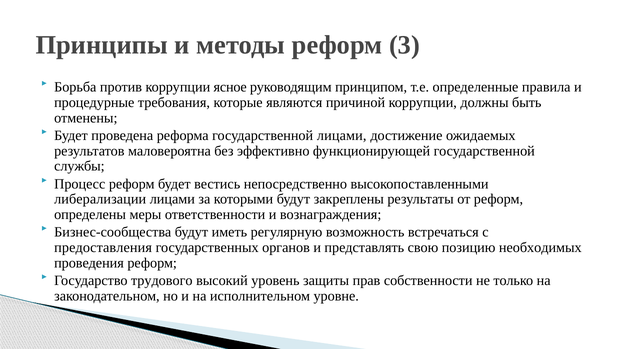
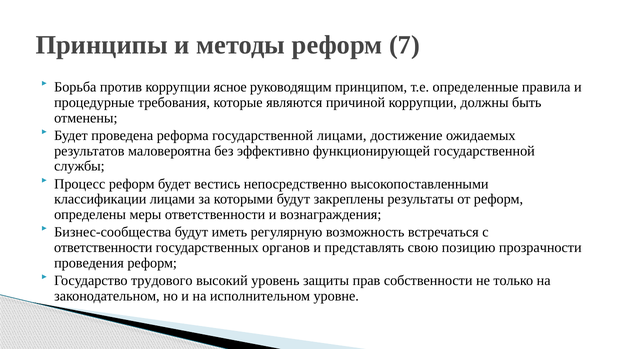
3: 3 -> 7
либерализации: либерализации -> классификации
предоставления at (103, 247): предоставления -> ответственности
необходимых: необходимых -> прозрачности
